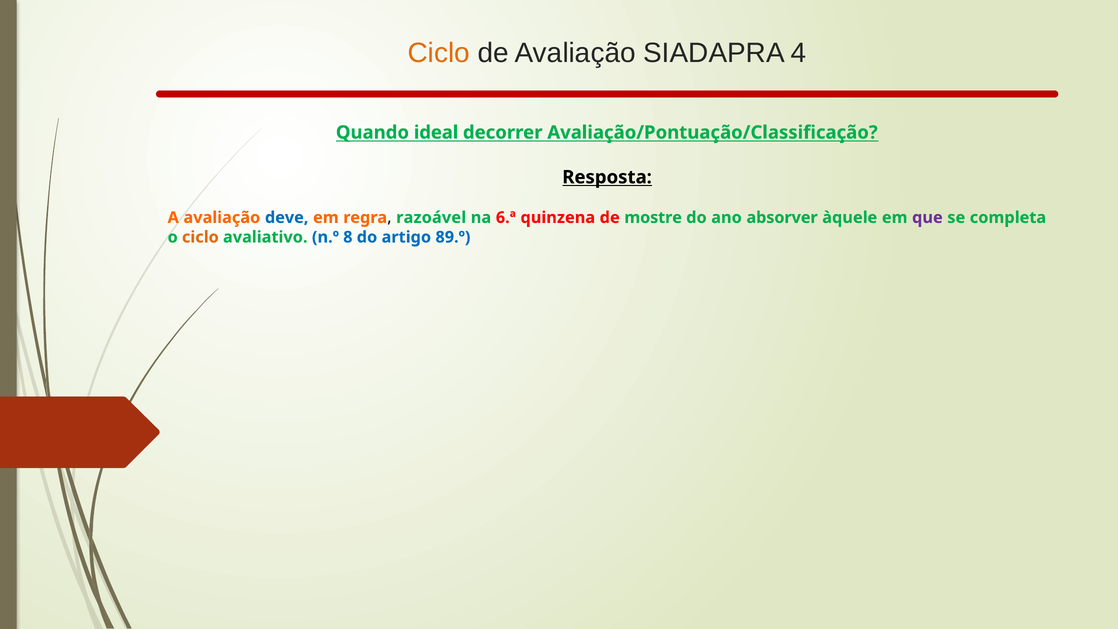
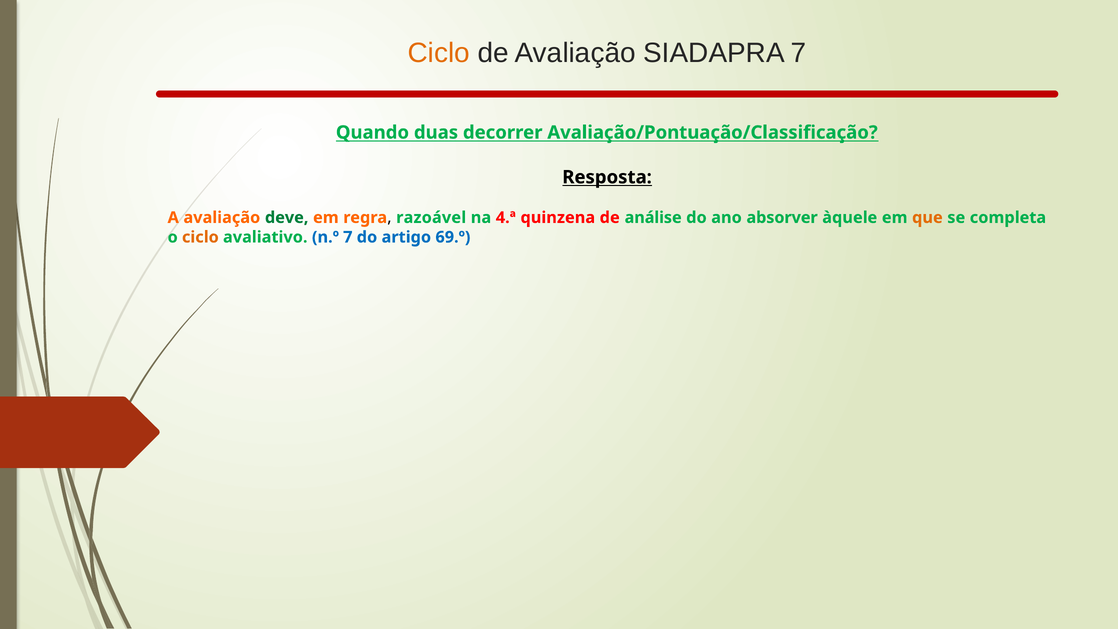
SIADAPRA 4: 4 -> 7
ideal: ideal -> duas
deve colour: blue -> green
6.ª: 6.ª -> 4.ª
mostre: mostre -> análise
que colour: purple -> orange
n.º 8: 8 -> 7
89.º: 89.º -> 69.º
